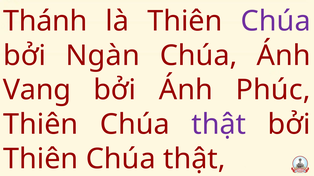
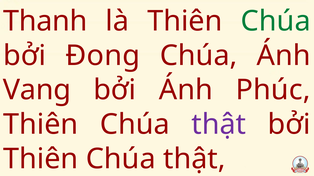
Thánh: Thánh -> Thanh
Chúa at (276, 21) colour: purple -> green
Ngàn: Ngàn -> Đong
